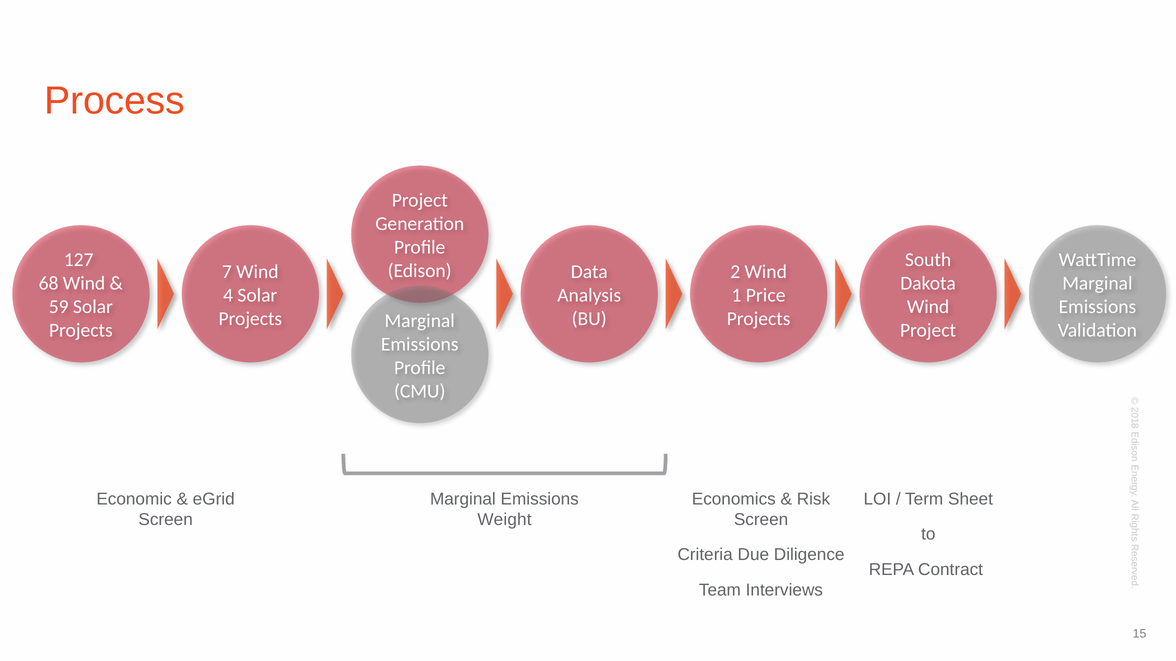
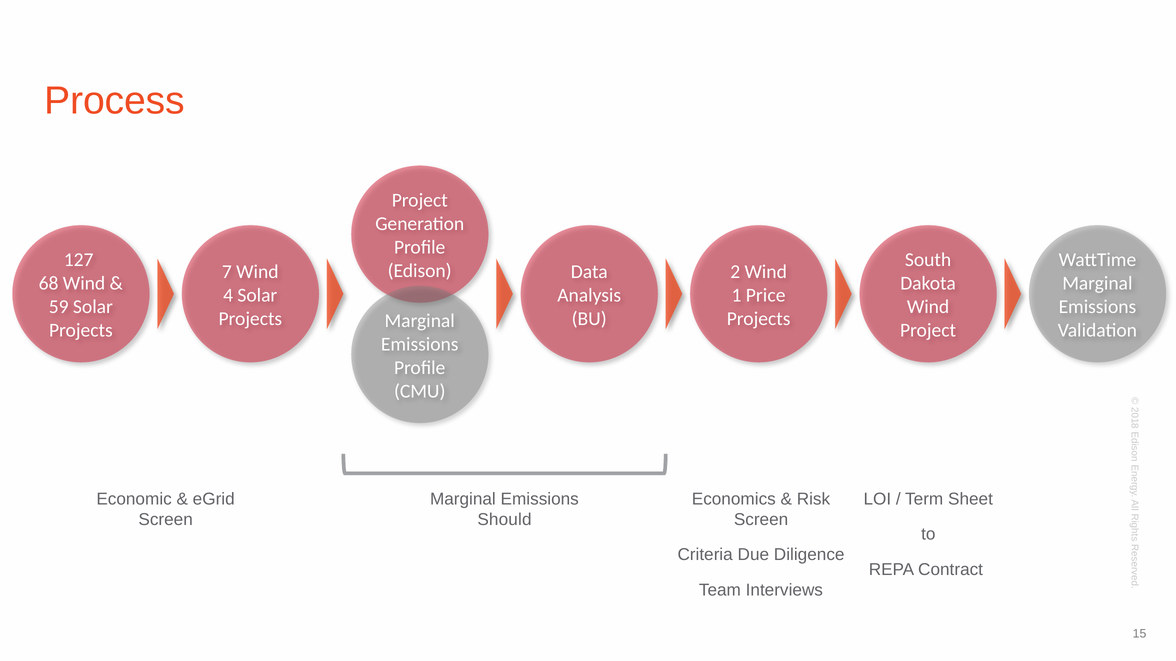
Weight: Weight -> Should
